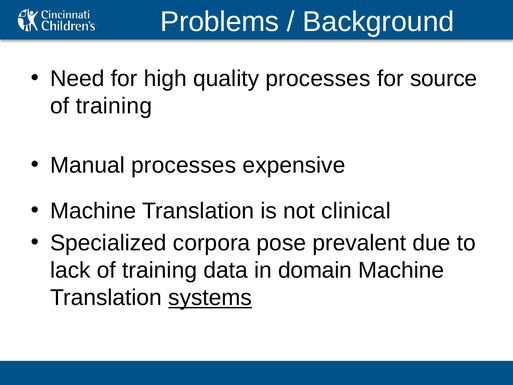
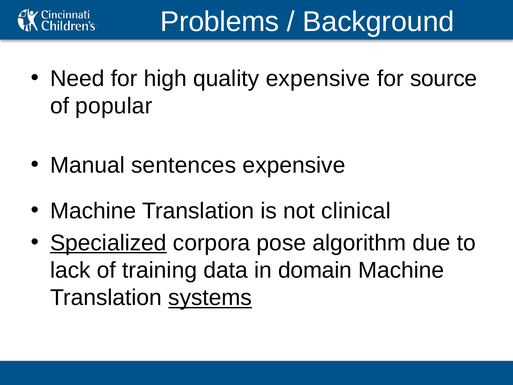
quality processes: processes -> expensive
training at (114, 106): training -> popular
Manual processes: processes -> sentences
Specialized underline: none -> present
prevalent: prevalent -> algorithm
